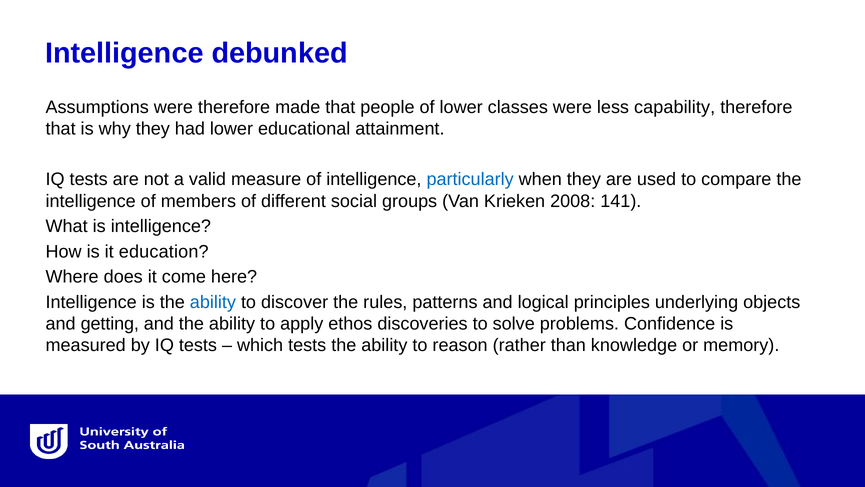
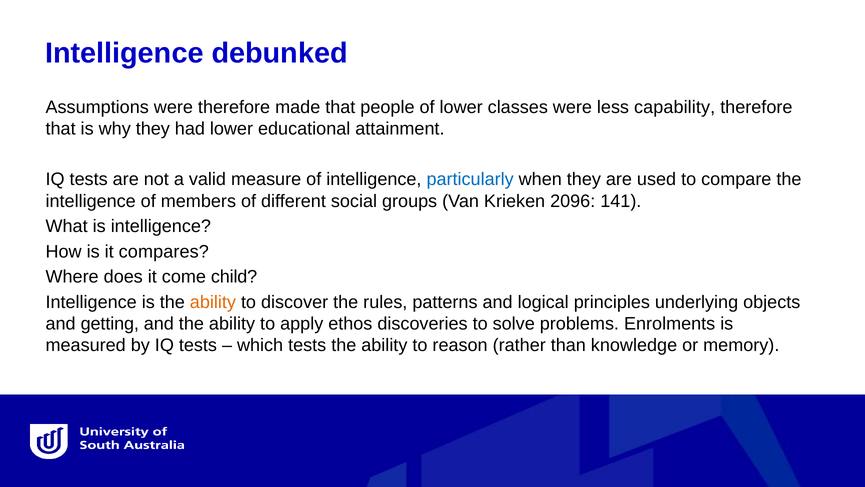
2008: 2008 -> 2096
education: education -> compares
here: here -> child
ability at (213, 302) colour: blue -> orange
Confidence: Confidence -> Enrolments
